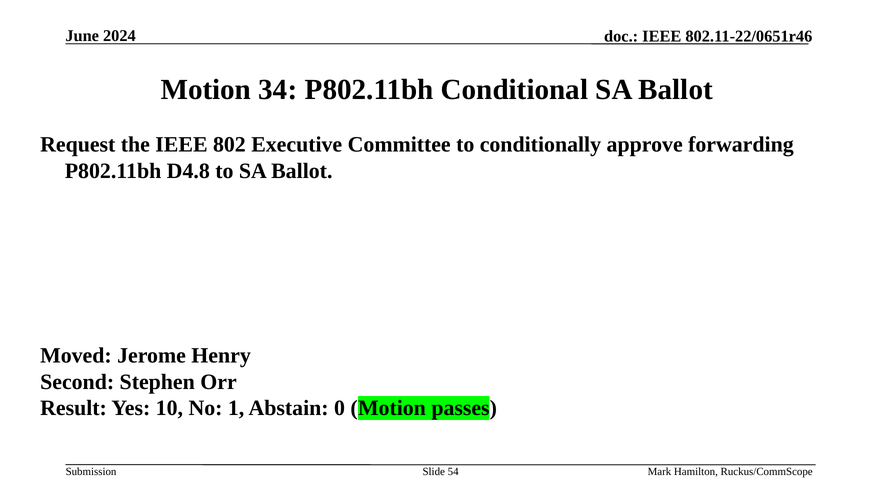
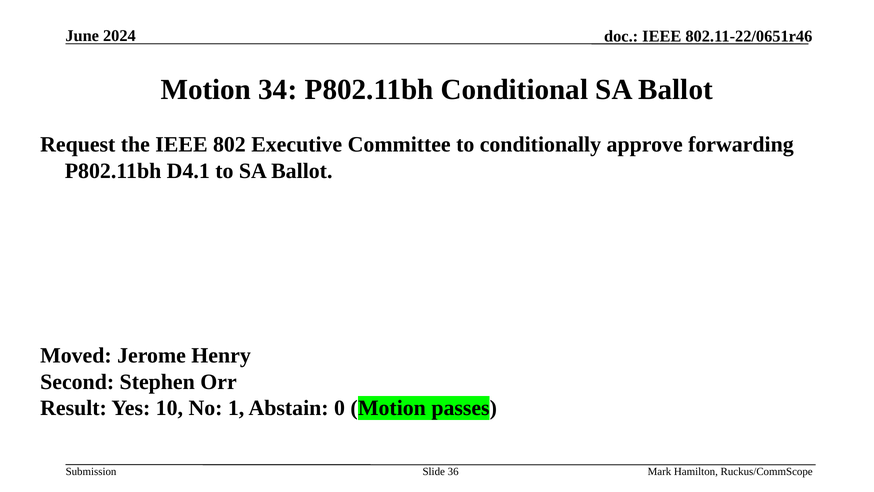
D4.8: D4.8 -> D4.1
54: 54 -> 36
